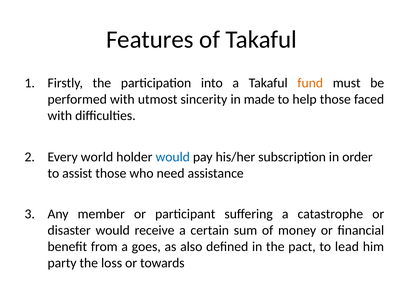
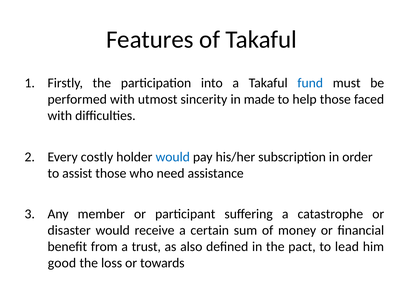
fund colour: orange -> blue
world: world -> costly
goes: goes -> trust
party: party -> good
